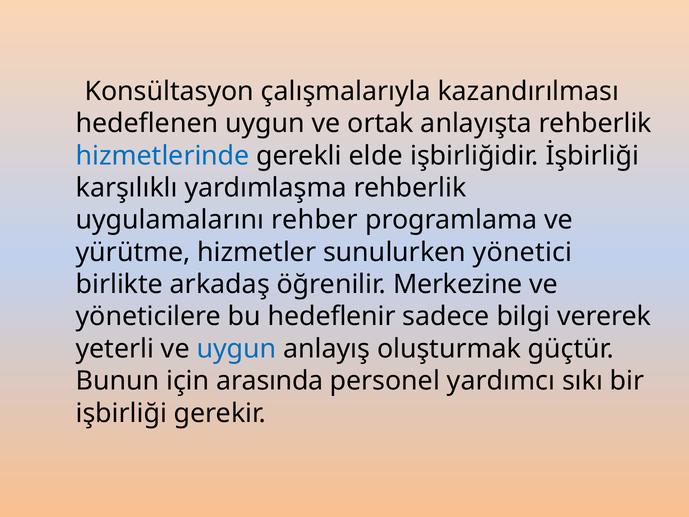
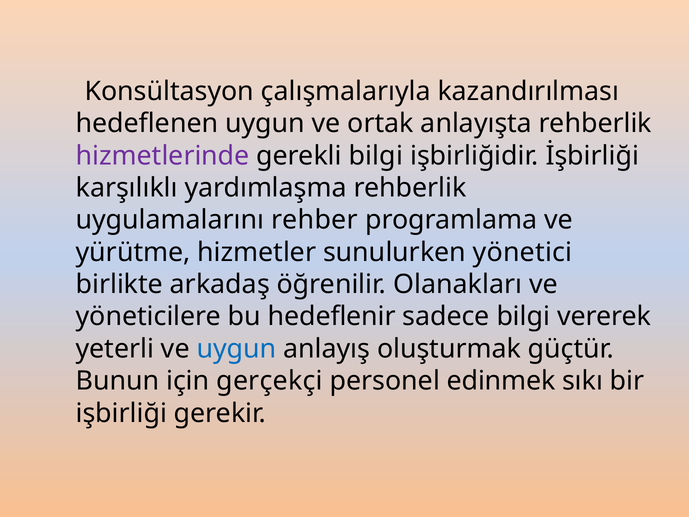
hizmetlerinde colour: blue -> purple
gerekli elde: elde -> bilgi
Merkezine: Merkezine -> Olanakları
arasında: arasında -> gerçekçi
yardımcı: yardımcı -> edinmek
